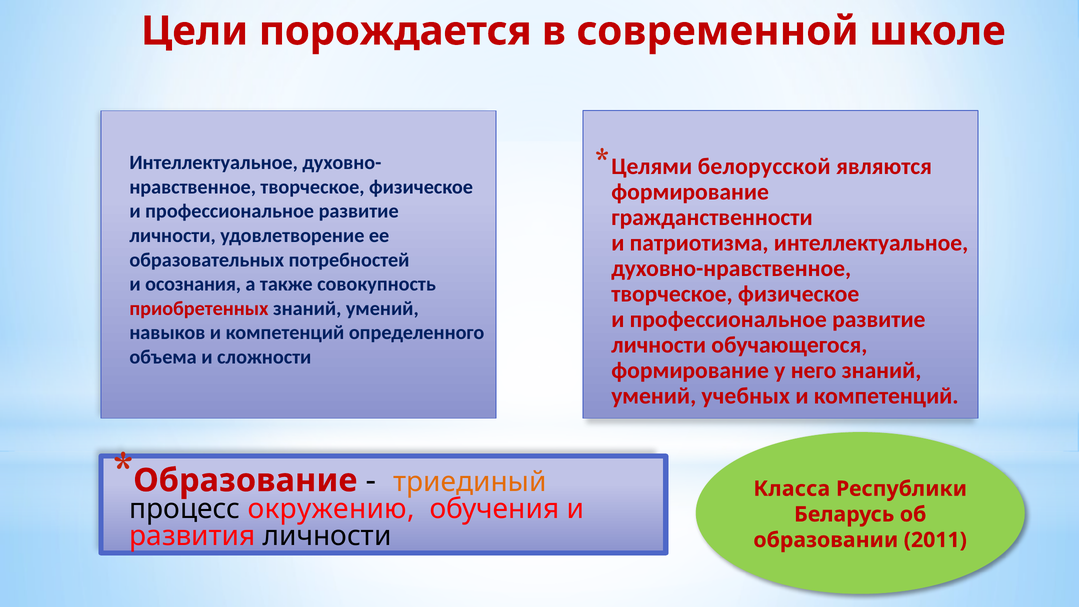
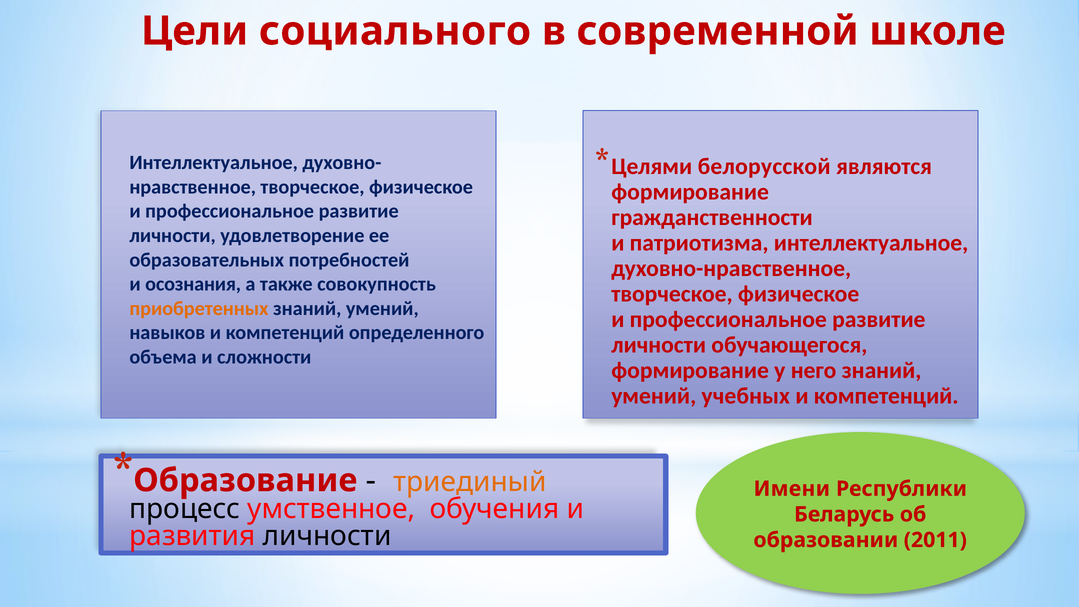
порождается: порождается -> социального
приобретенных colour: red -> orange
Класса: Класса -> Имени
окружению: окружению -> умственное
